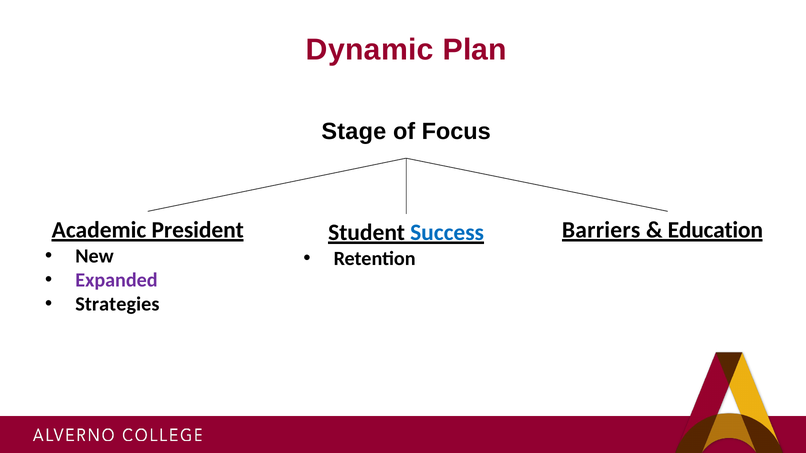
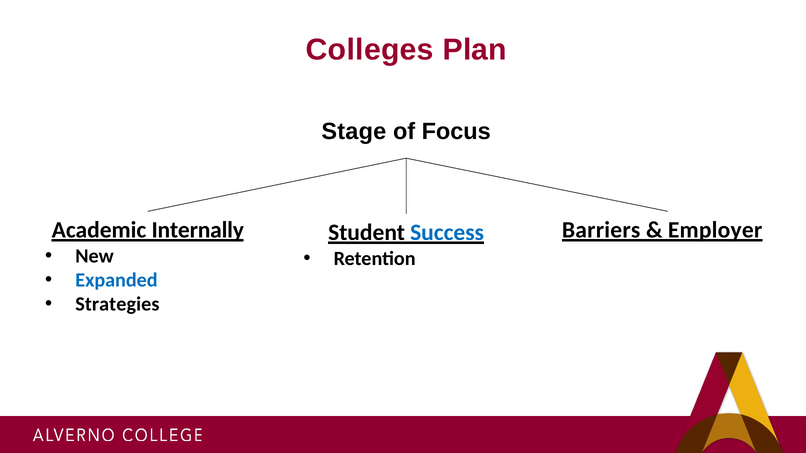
Dynamic: Dynamic -> Colleges
President: President -> Internally
Education: Education -> Employer
Expanded colour: purple -> blue
